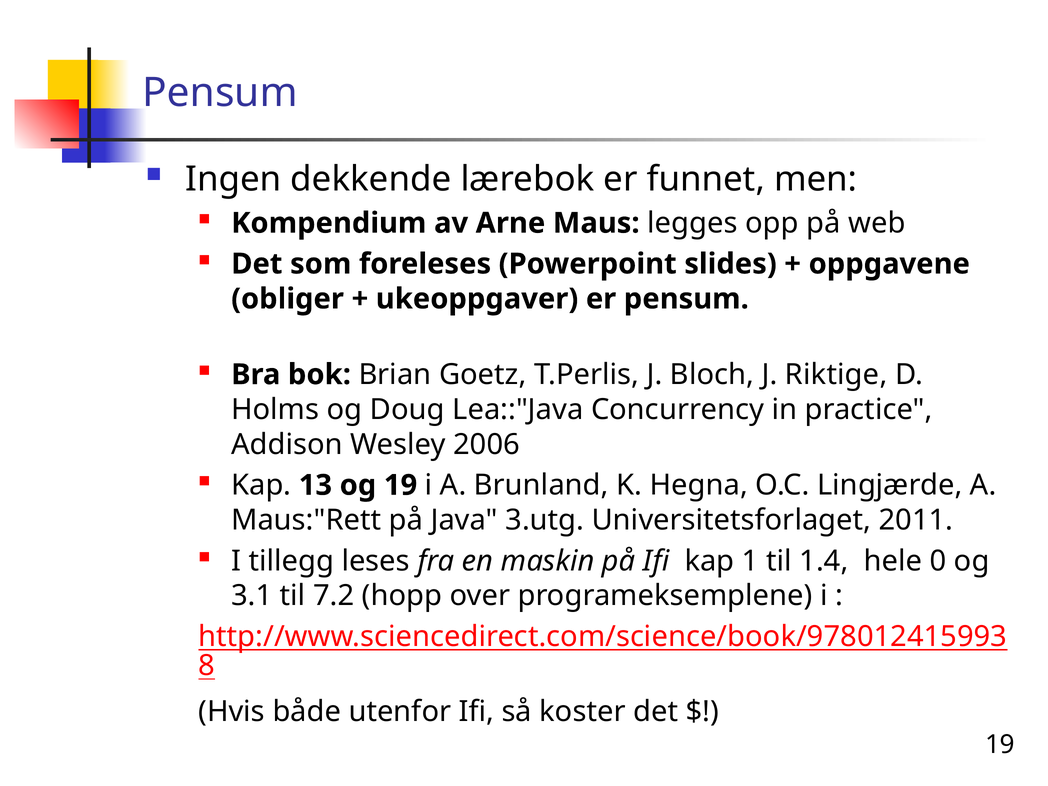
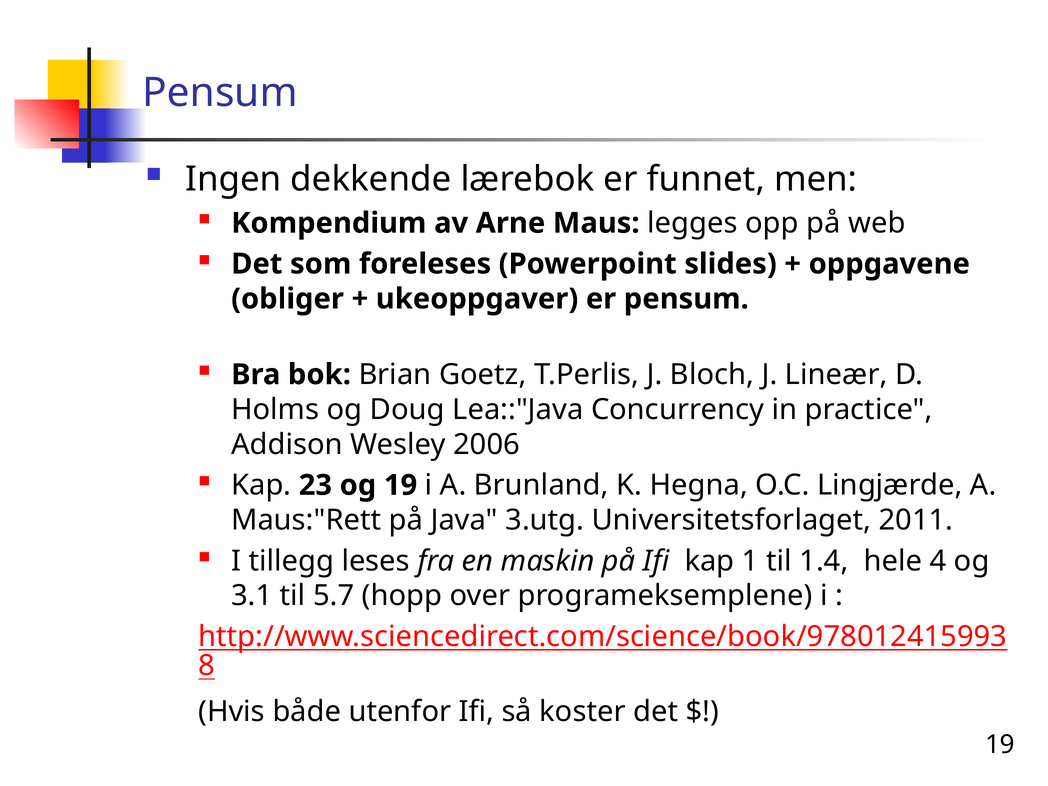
Riktige: Riktige -> Lineær
13: 13 -> 23
0: 0 -> 4
7.2: 7.2 -> 5.7
